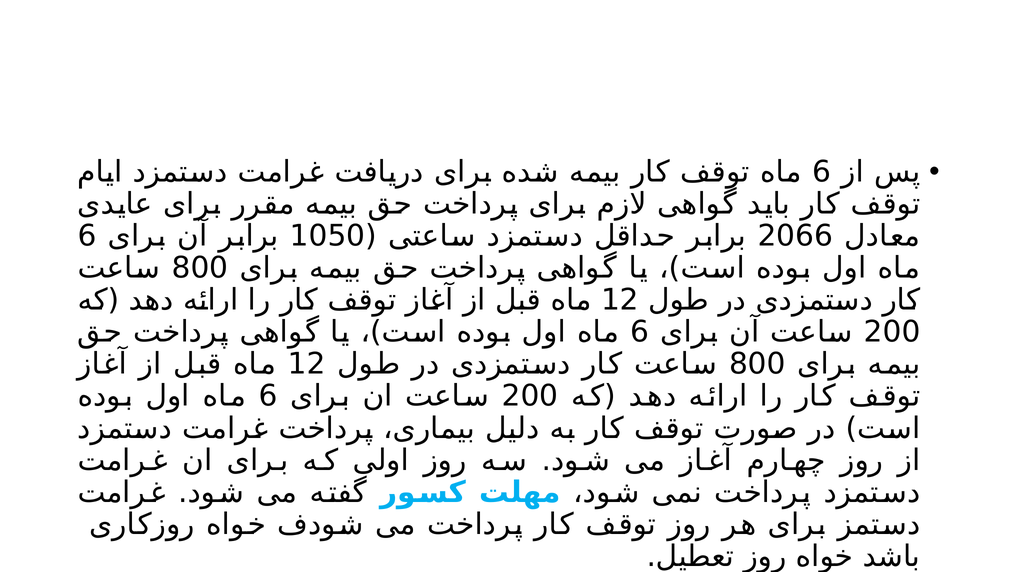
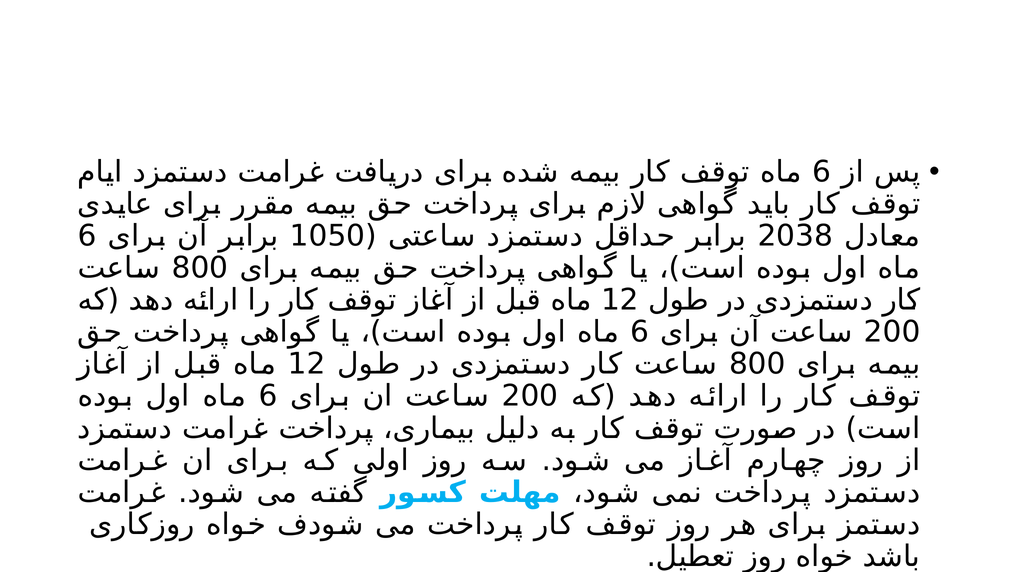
2066: 2066 -> 2038
